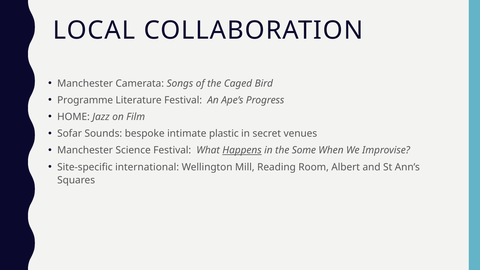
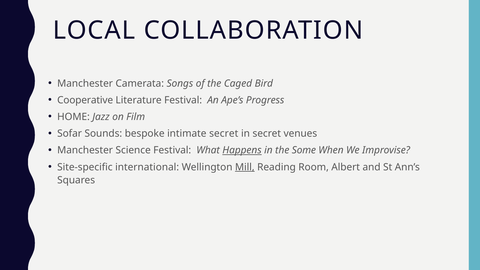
Programme: Programme -> Cooperative
intimate plastic: plastic -> secret
Mill underline: none -> present
